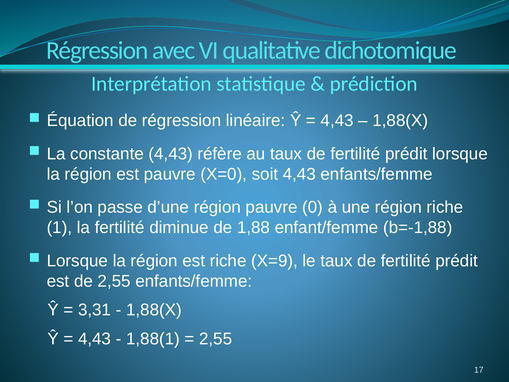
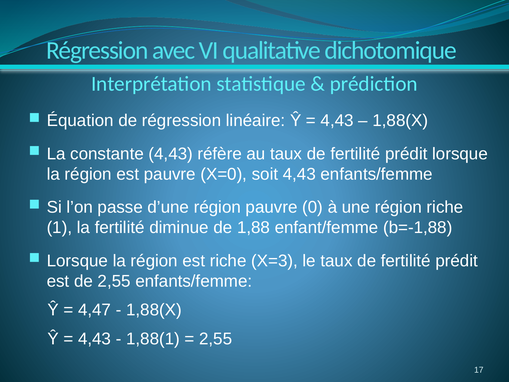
X=9: X=9 -> X=3
3,31: 3,31 -> 4,47
